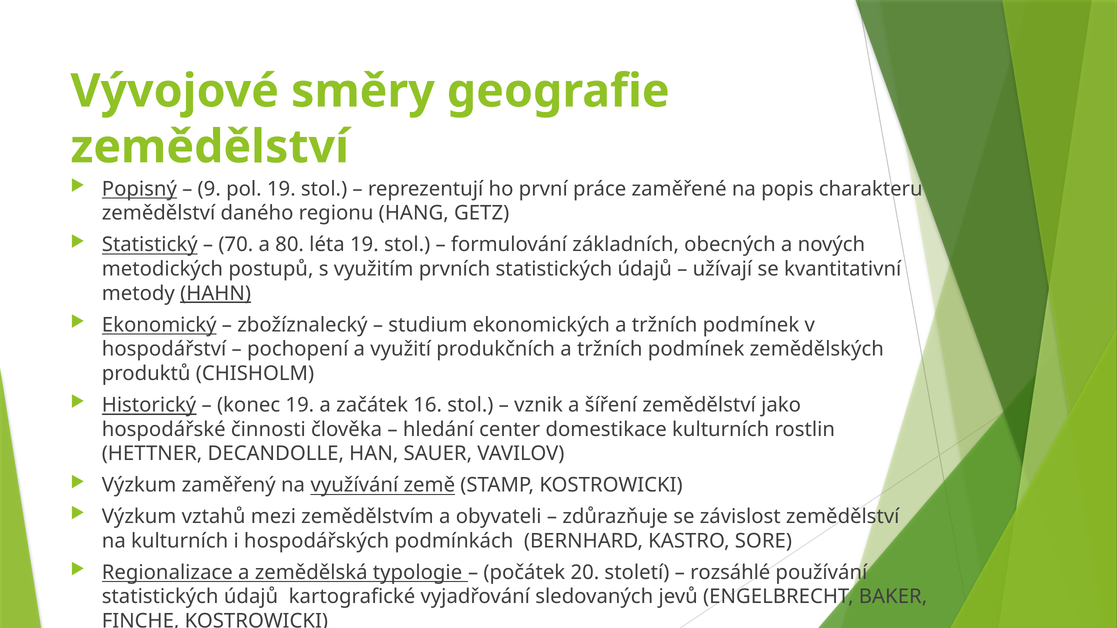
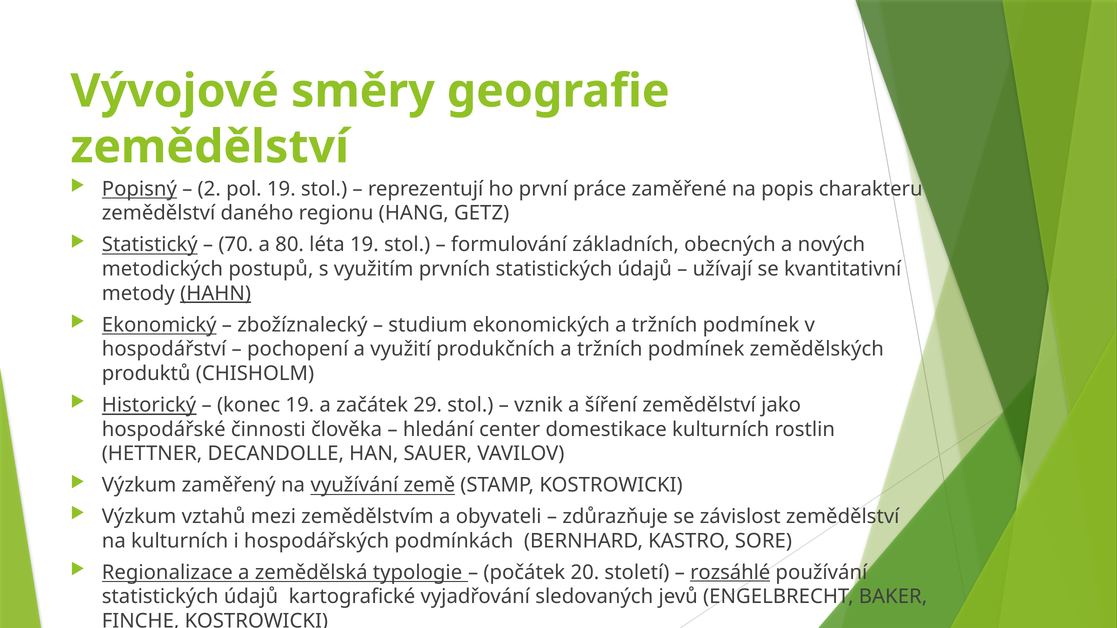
9: 9 -> 2
16: 16 -> 29
rozsáhlé underline: none -> present
